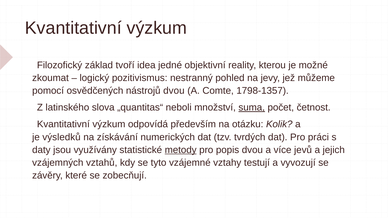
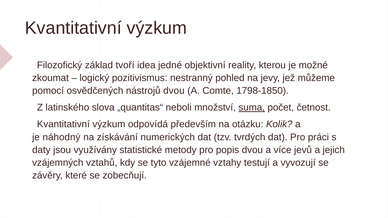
1798-1357: 1798-1357 -> 1798-1850
výsledků: výsledků -> náhodný
metody underline: present -> none
